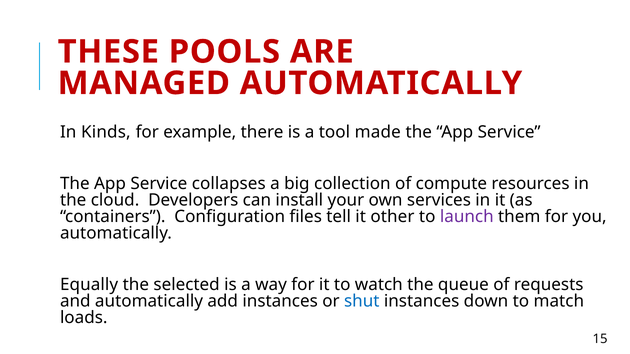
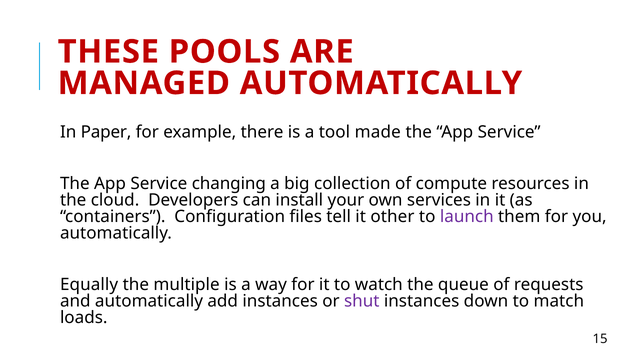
Kinds: Kinds -> Paper
collapses: collapses -> changing
selected: selected -> multiple
shut colour: blue -> purple
